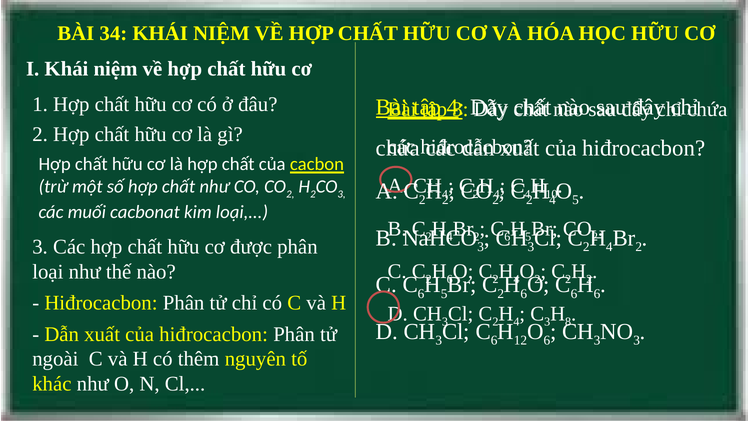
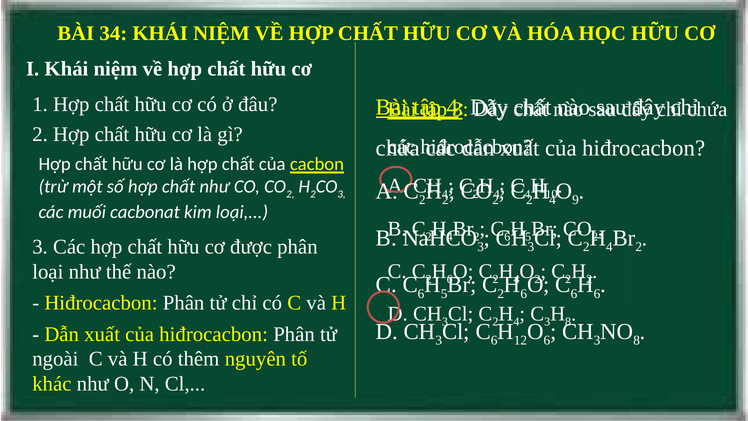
5 at (576, 200): 5 -> 9
3 at (637, 340): 3 -> 8
